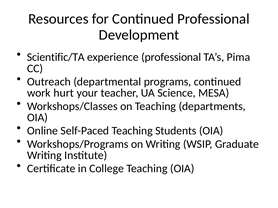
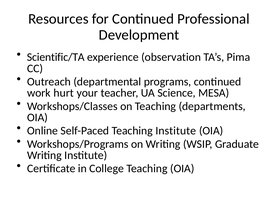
experience professional: professional -> observation
Teaching Students: Students -> Institute
